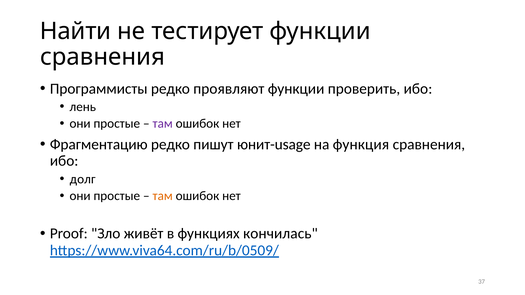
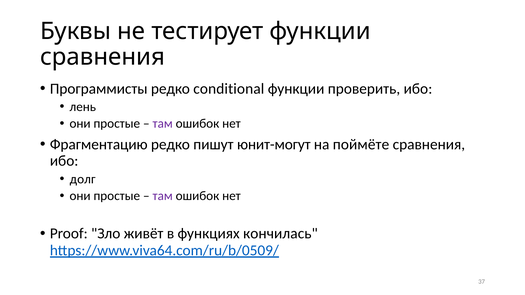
Найти: Найти -> Буквы
проявляют: проявляют -> conditional
юнит-usage: юнит-usage -> юнит-могут
функция: функция -> поймёте
там at (163, 196) colour: orange -> purple
